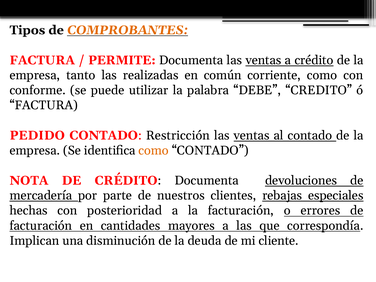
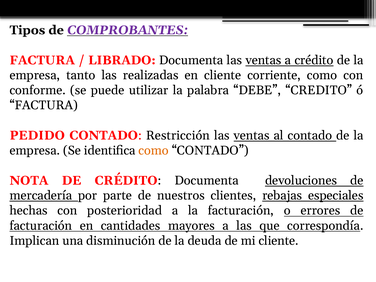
COMPROBANTES colour: orange -> purple
PERMITE: PERMITE -> LIBRADO
en común: común -> cliente
